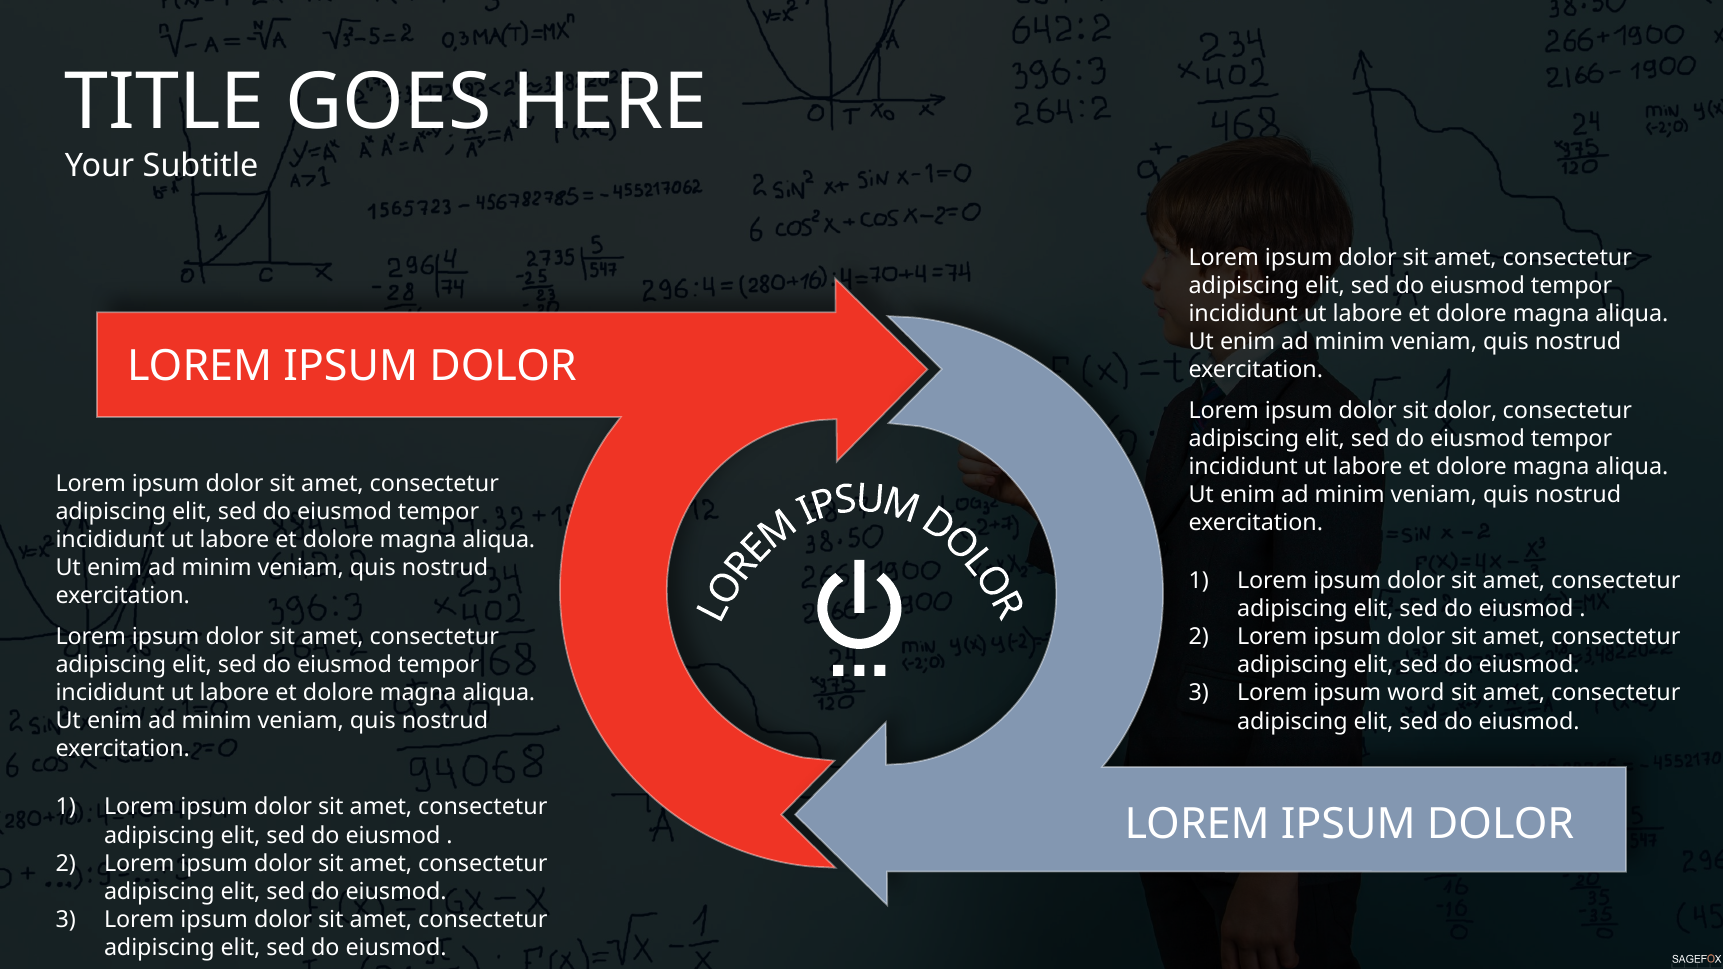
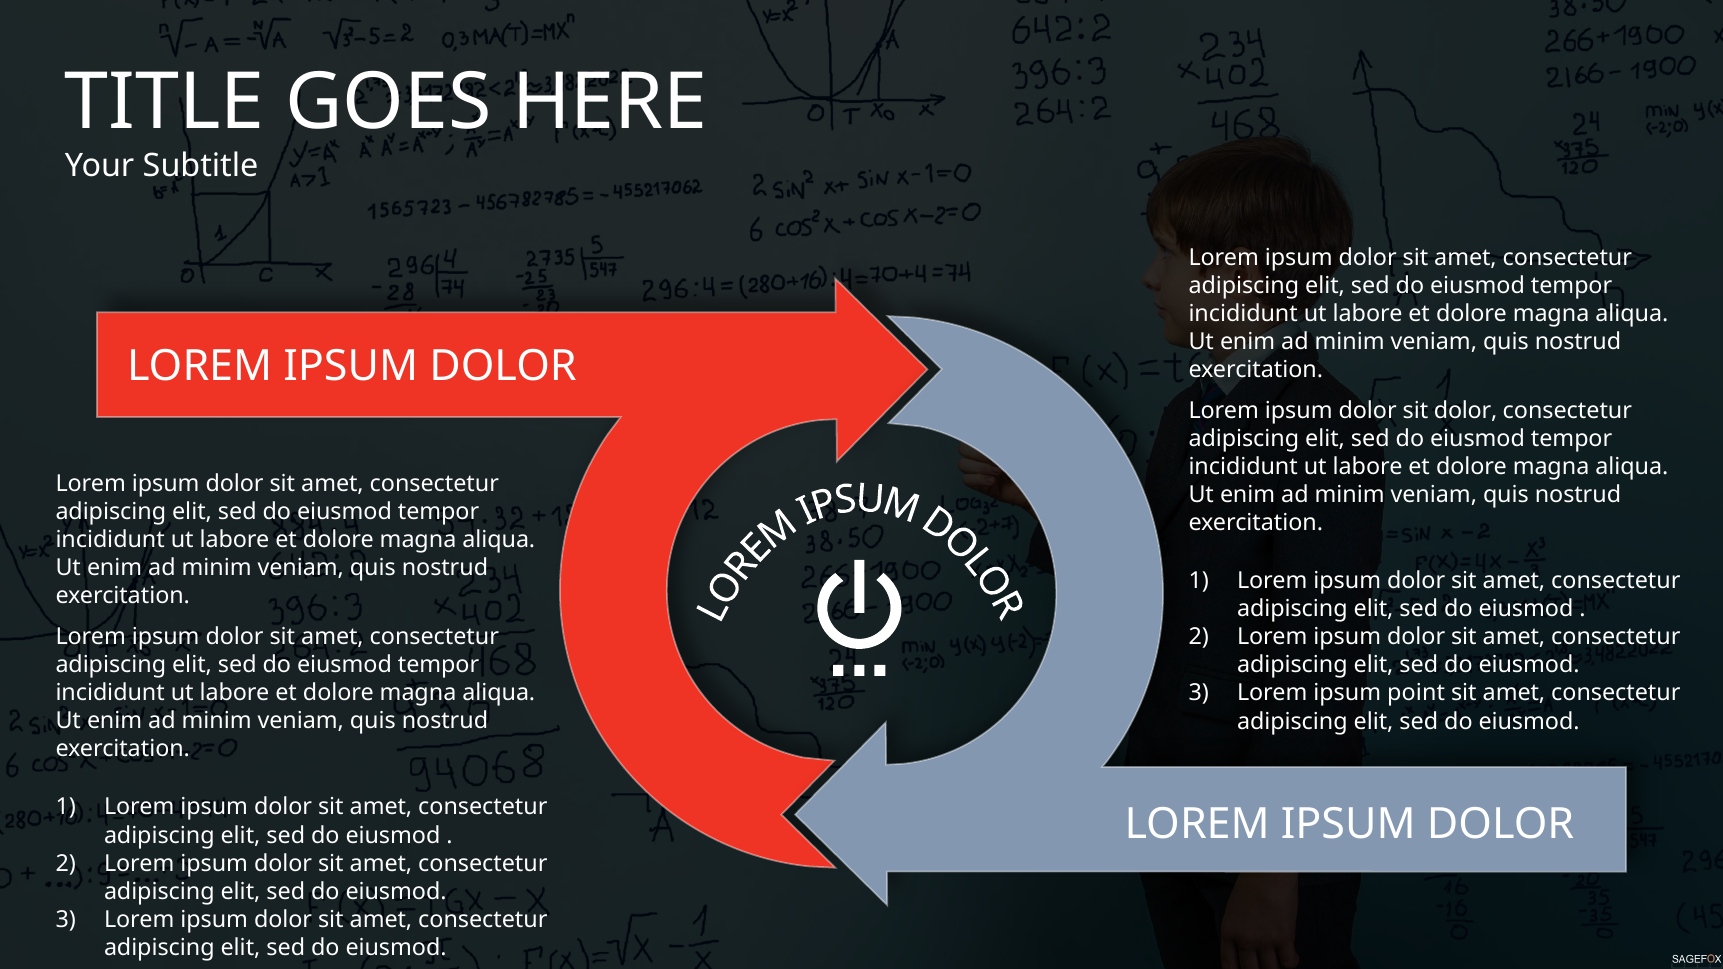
word: word -> point
